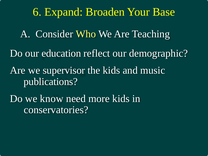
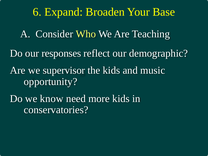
education: education -> responses
publications: publications -> opportunity
